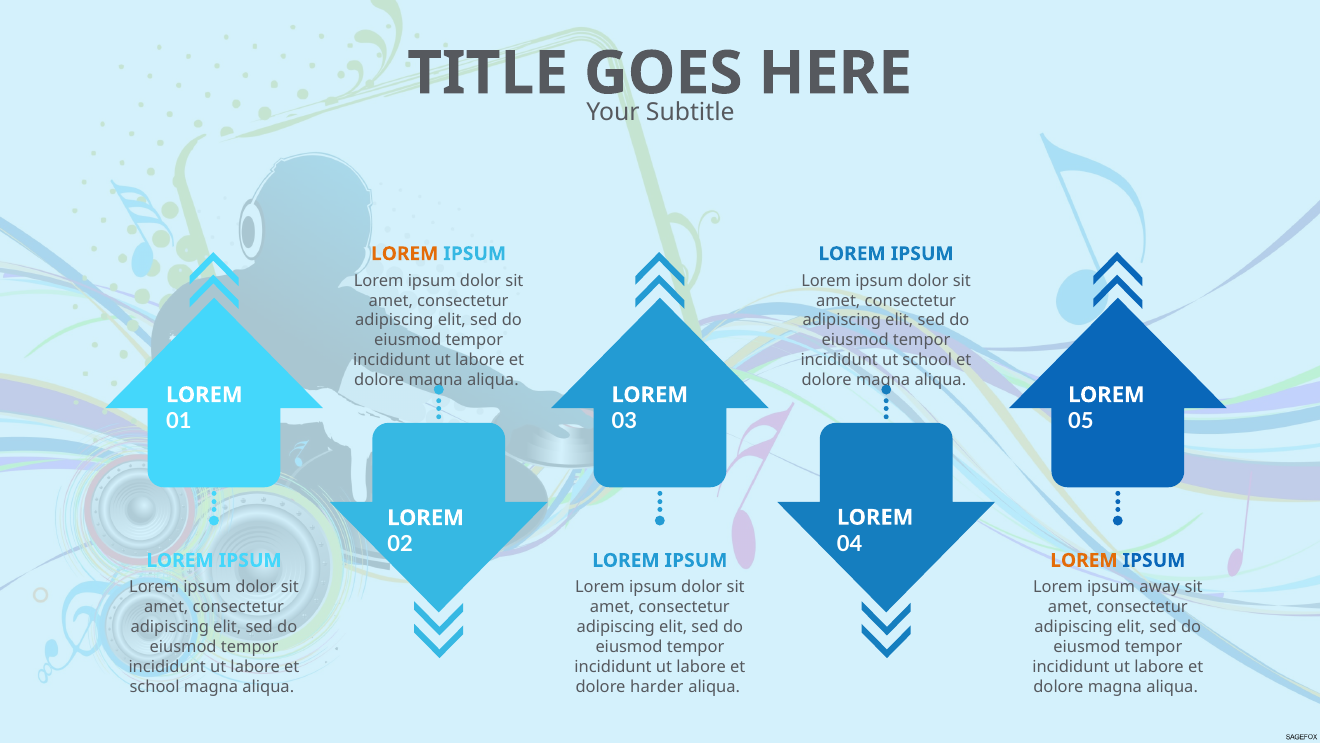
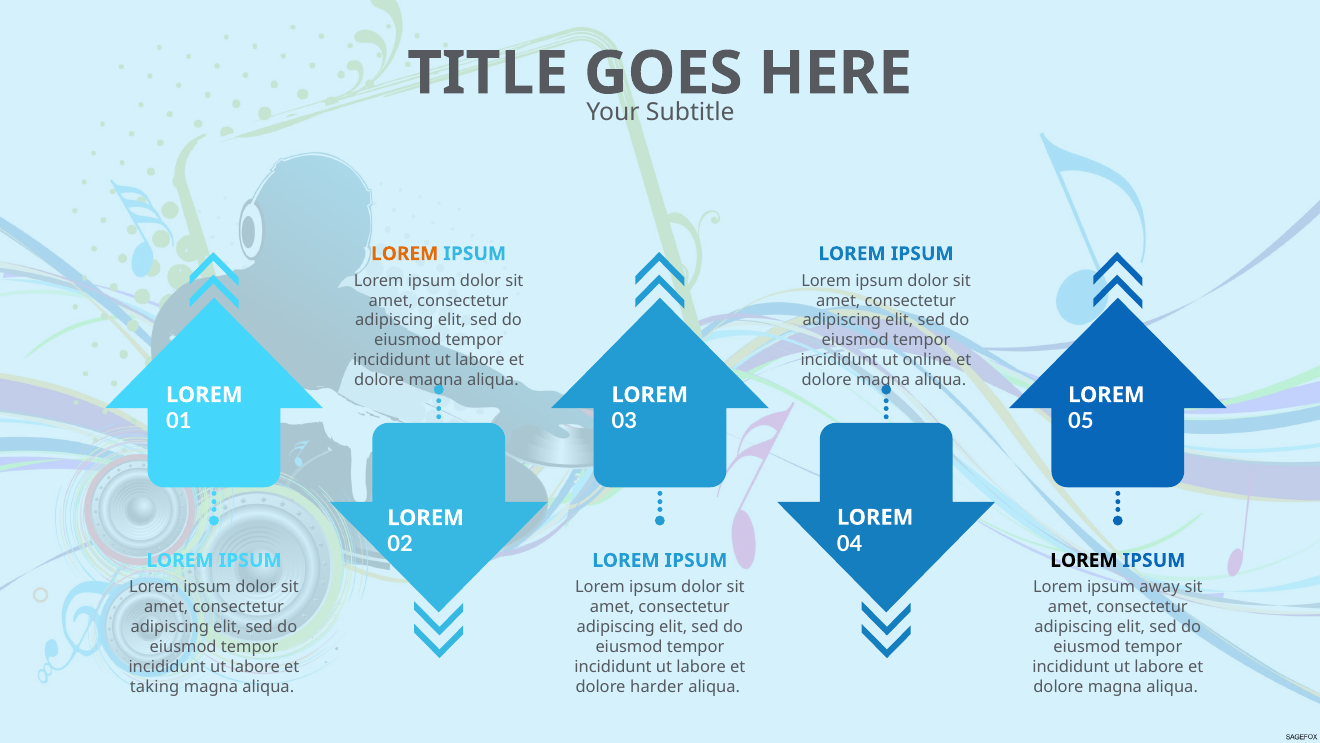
ut school: school -> online
LOREM at (1084, 560) colour: orange -> black
school at (155, 686): school -> taking
